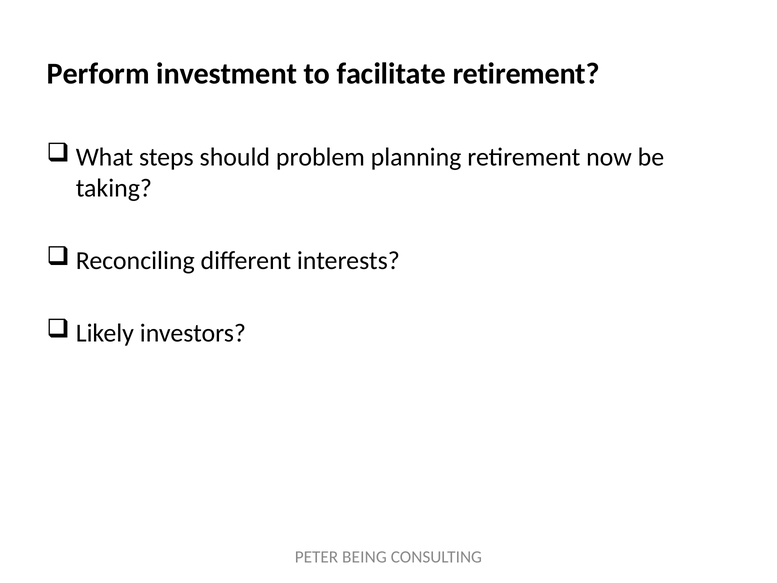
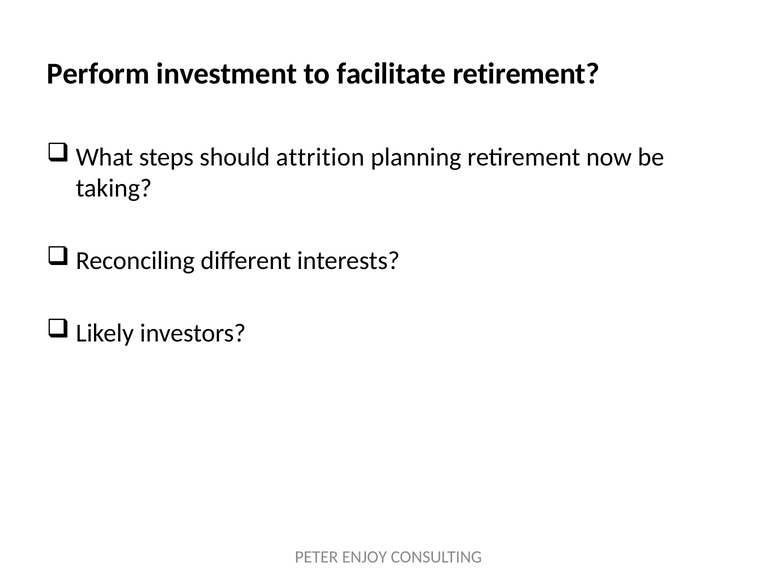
problem: problem -> attrition
BEING: BEING -> ENJOY
